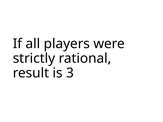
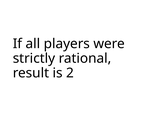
3: 3 -> 2
